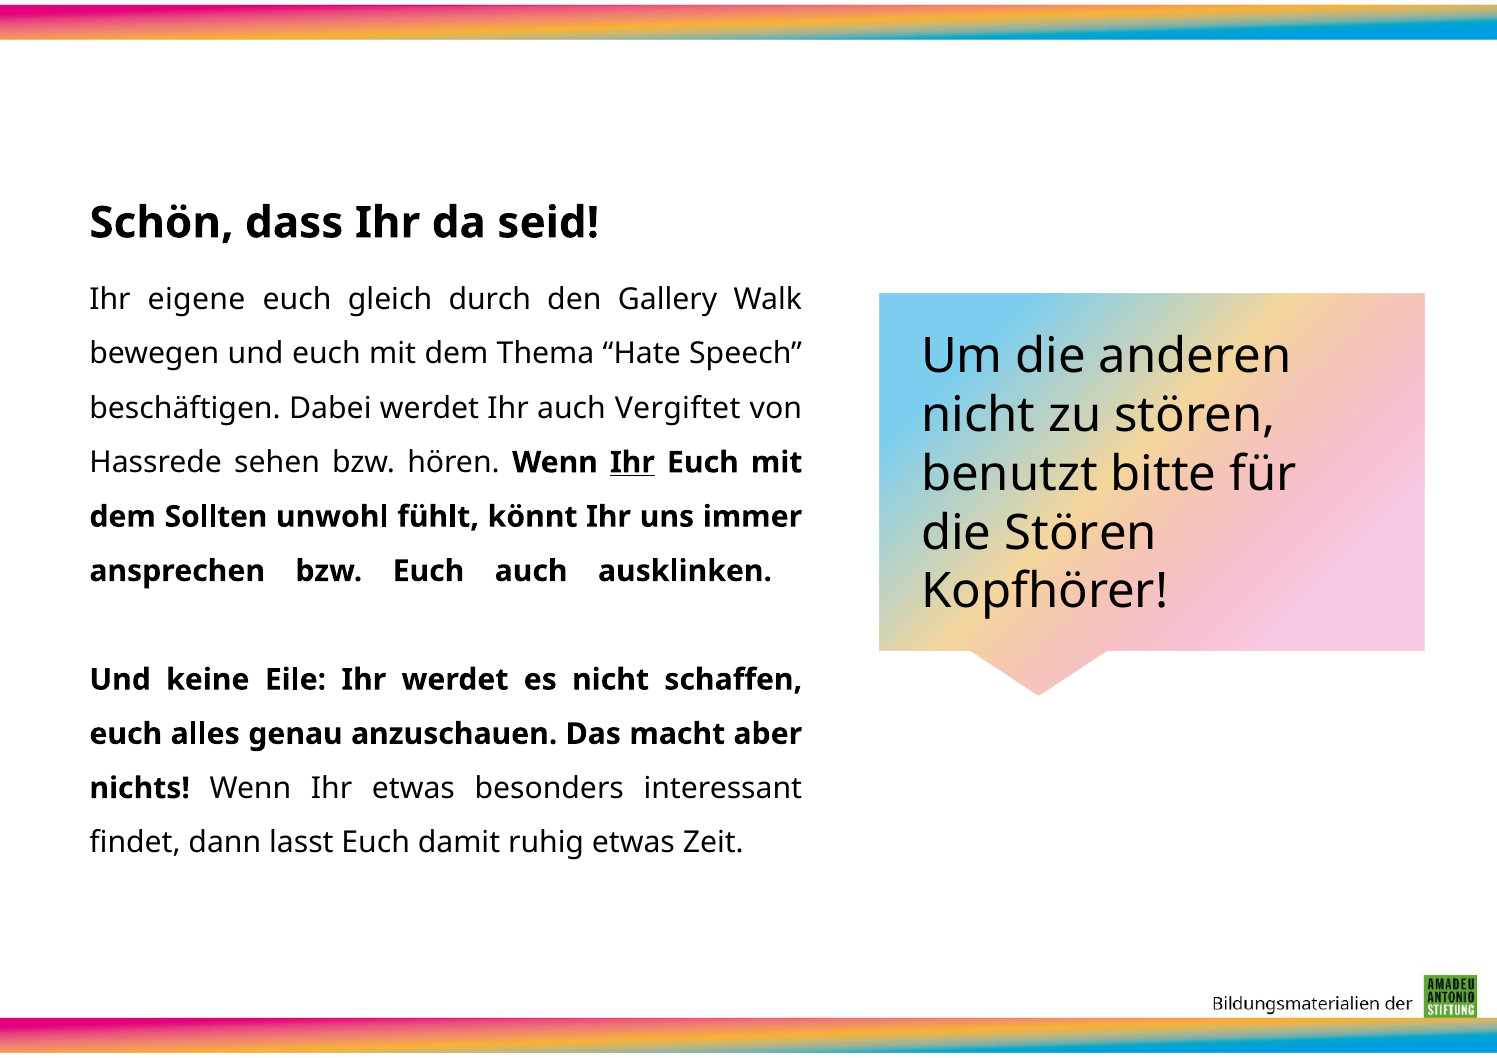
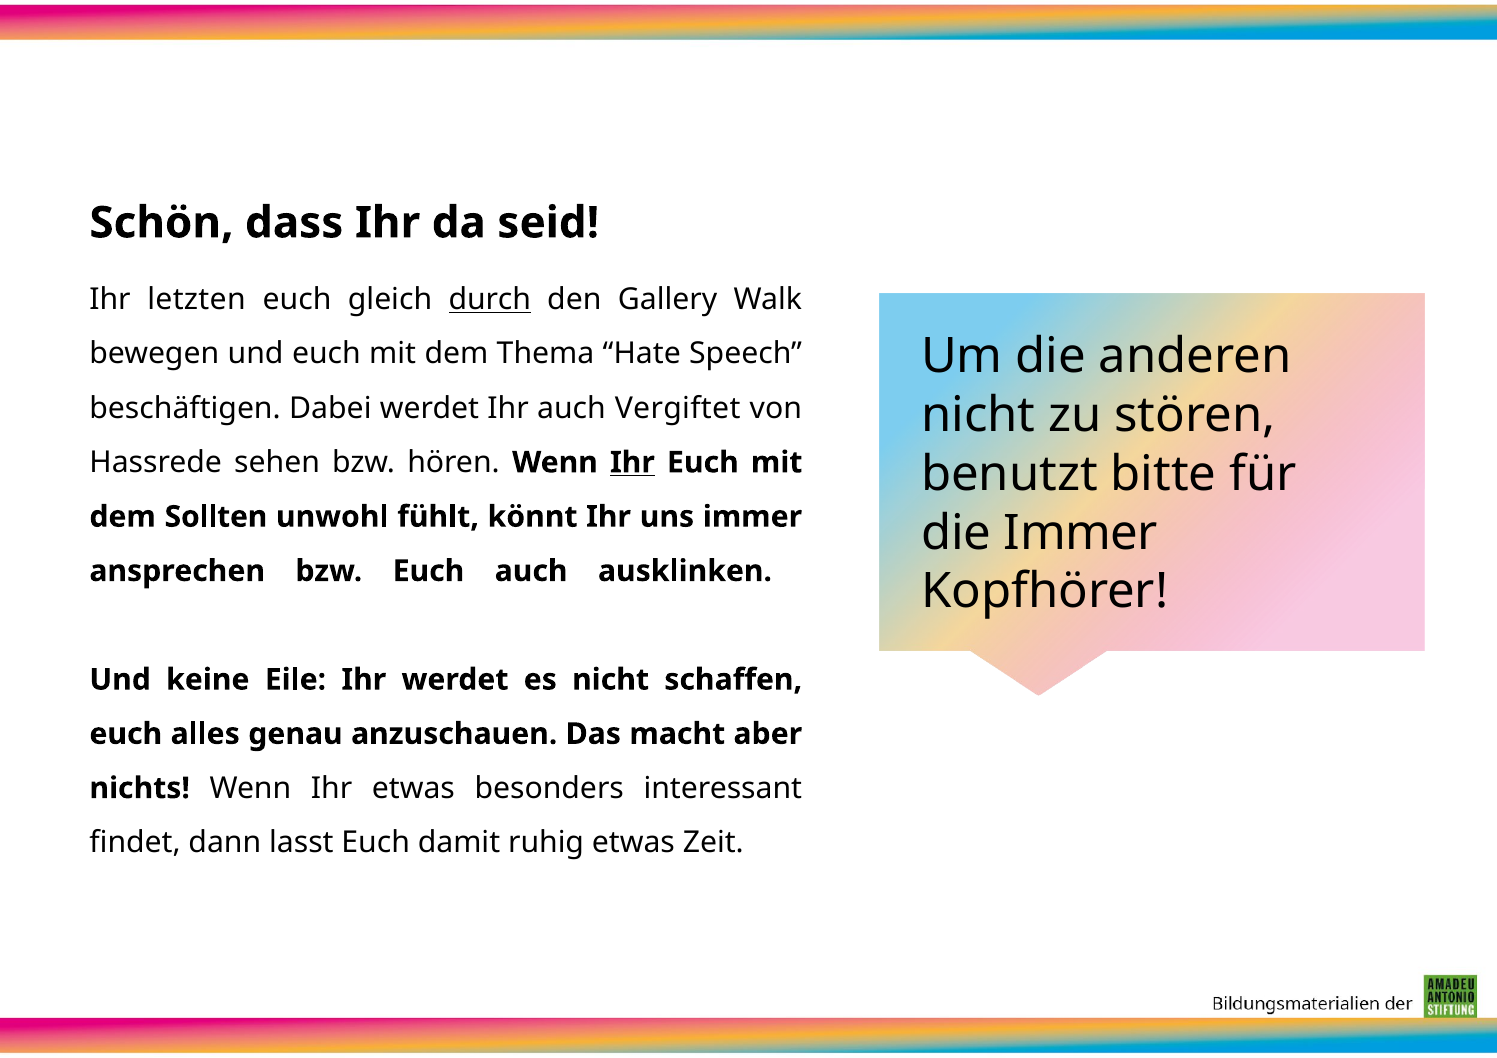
eigene: eigene -> letzten
durch underline: none -> present
die Stören: Stören -> Immer
